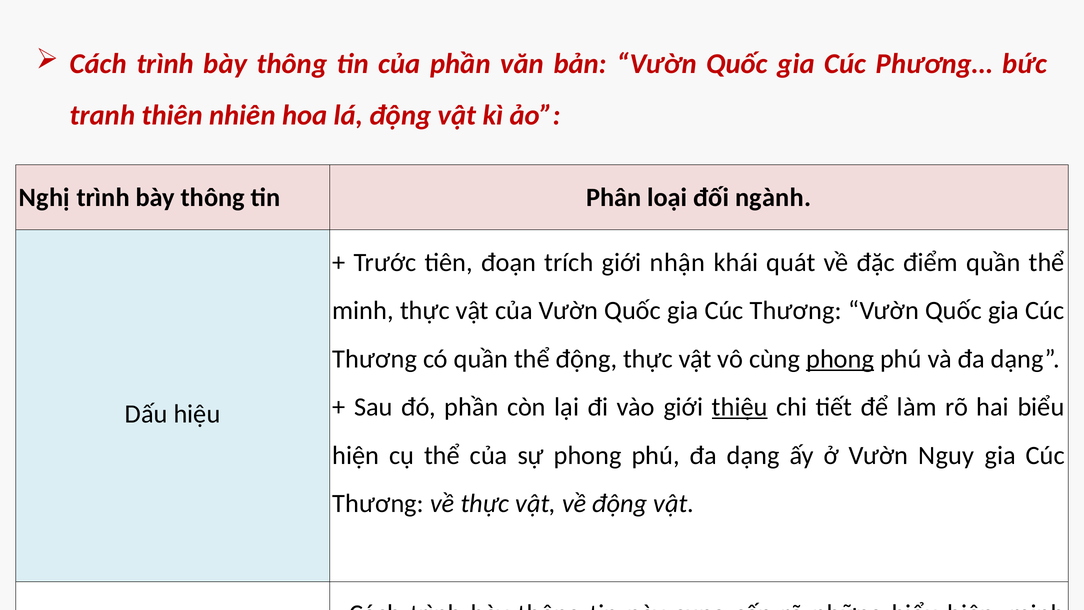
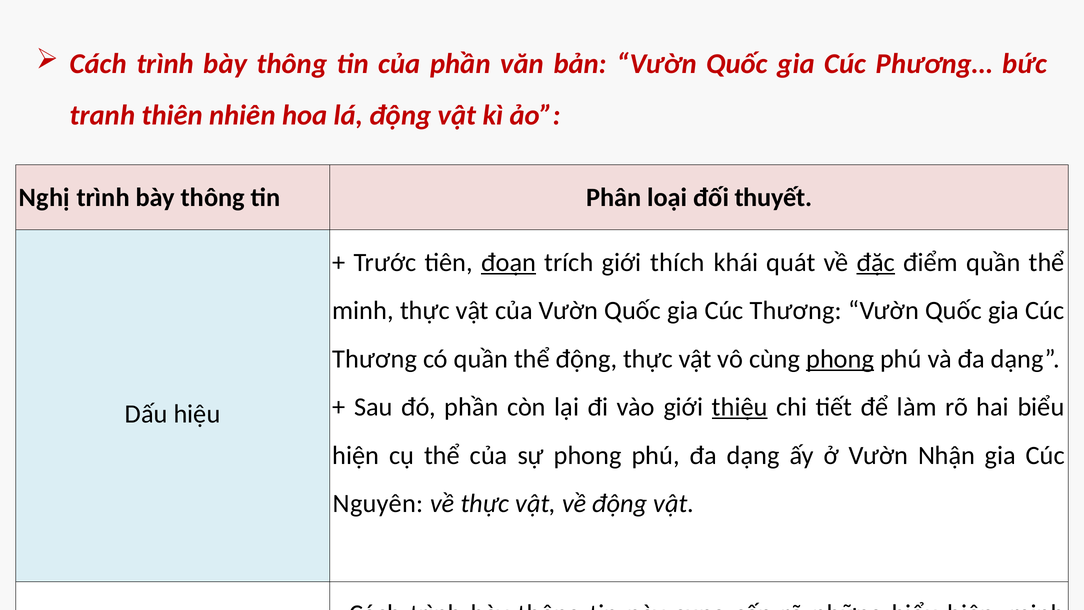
đối ngành: ngành -> thuyết
đoạn underline: none -> present
nhận: nhận -> thích
đặc at (876, 262) underline: none -> present
Nguy: Nguy -> Nhận
Thương at (378, 503): Thương -> Nguyên
